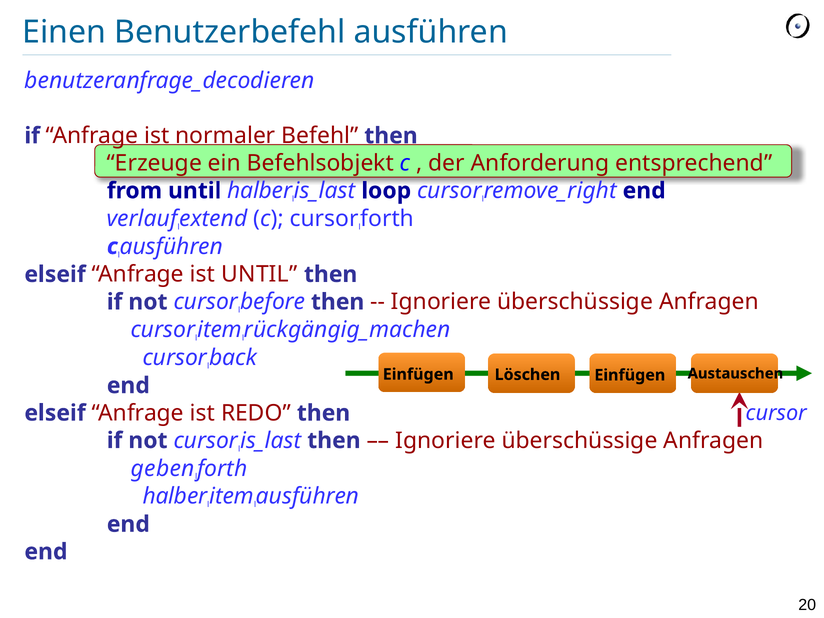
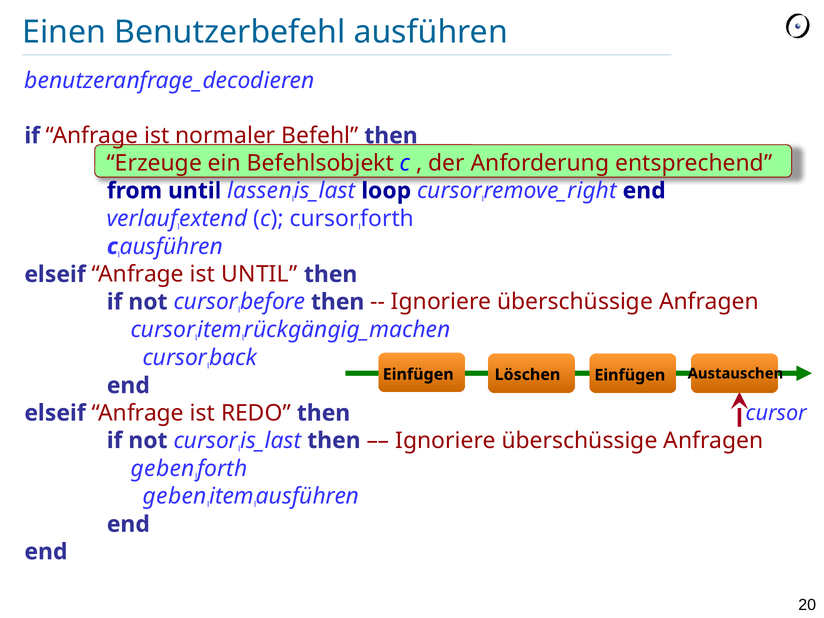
until halber: halber -> lassen
halber at (175, 496): halber -> geben
